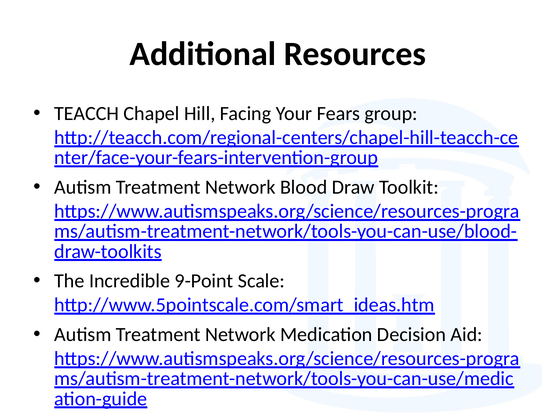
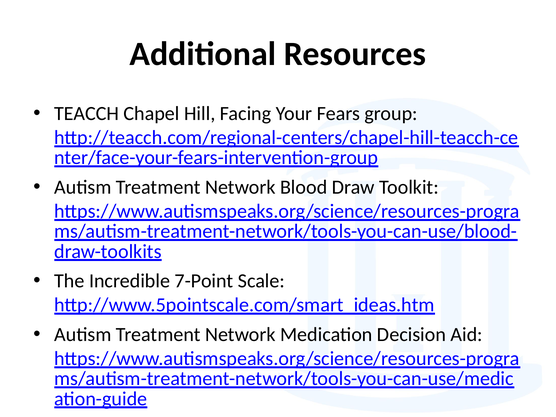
9-Point: 9-Point -> 7-Point
